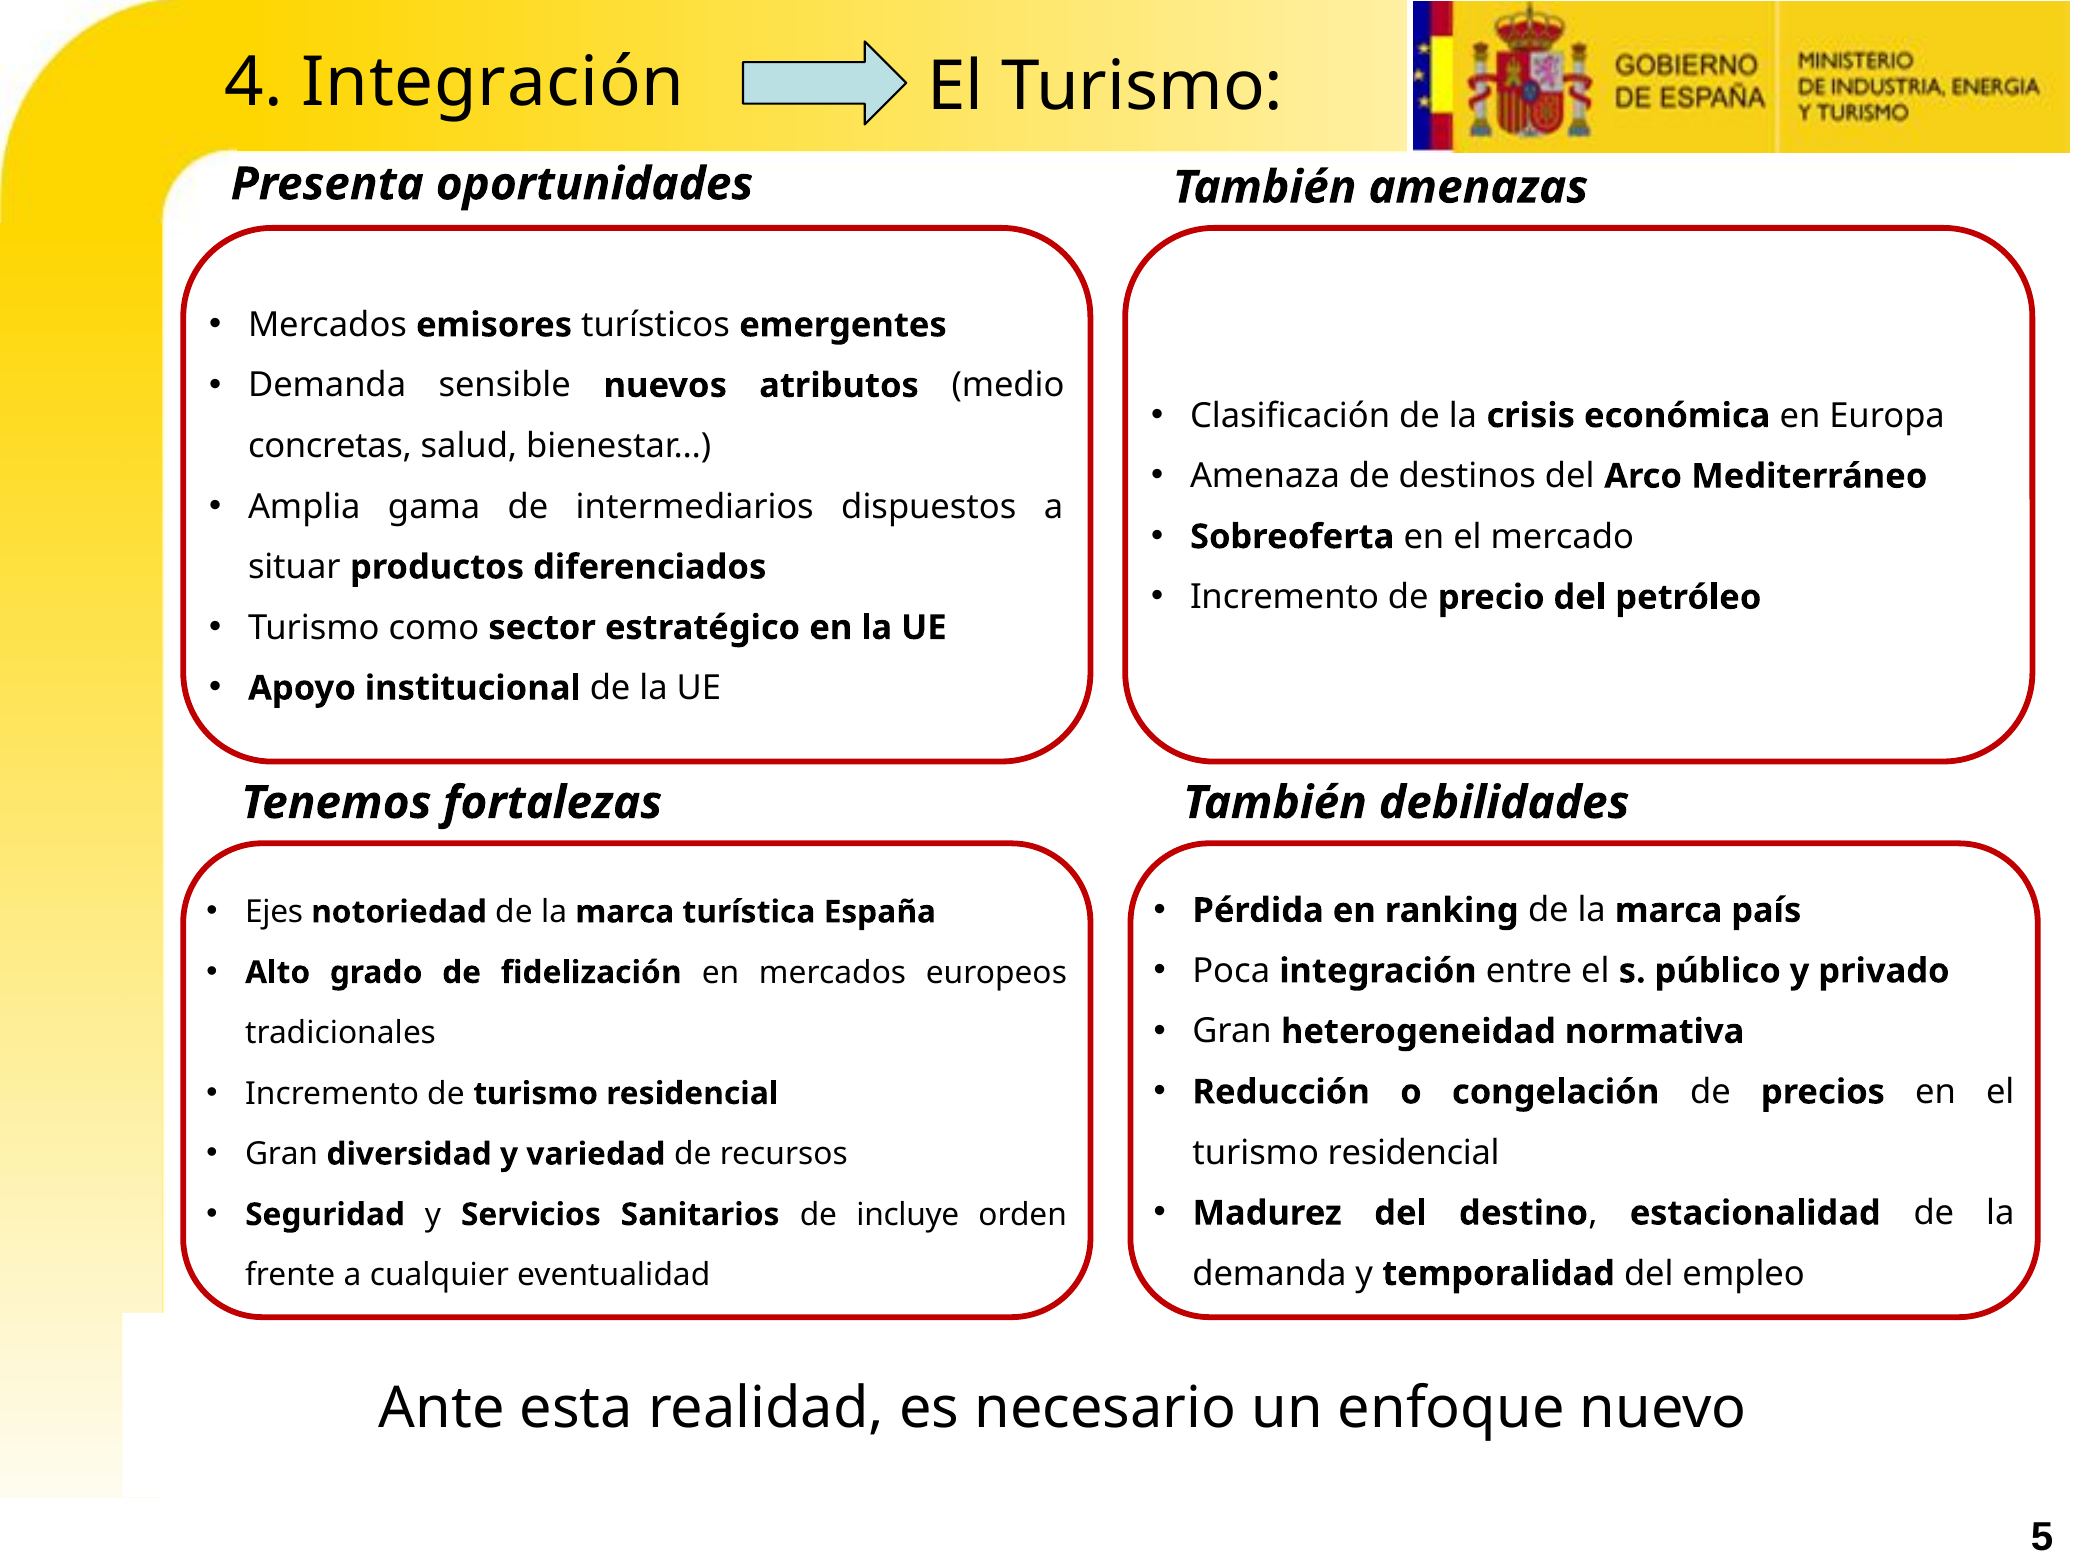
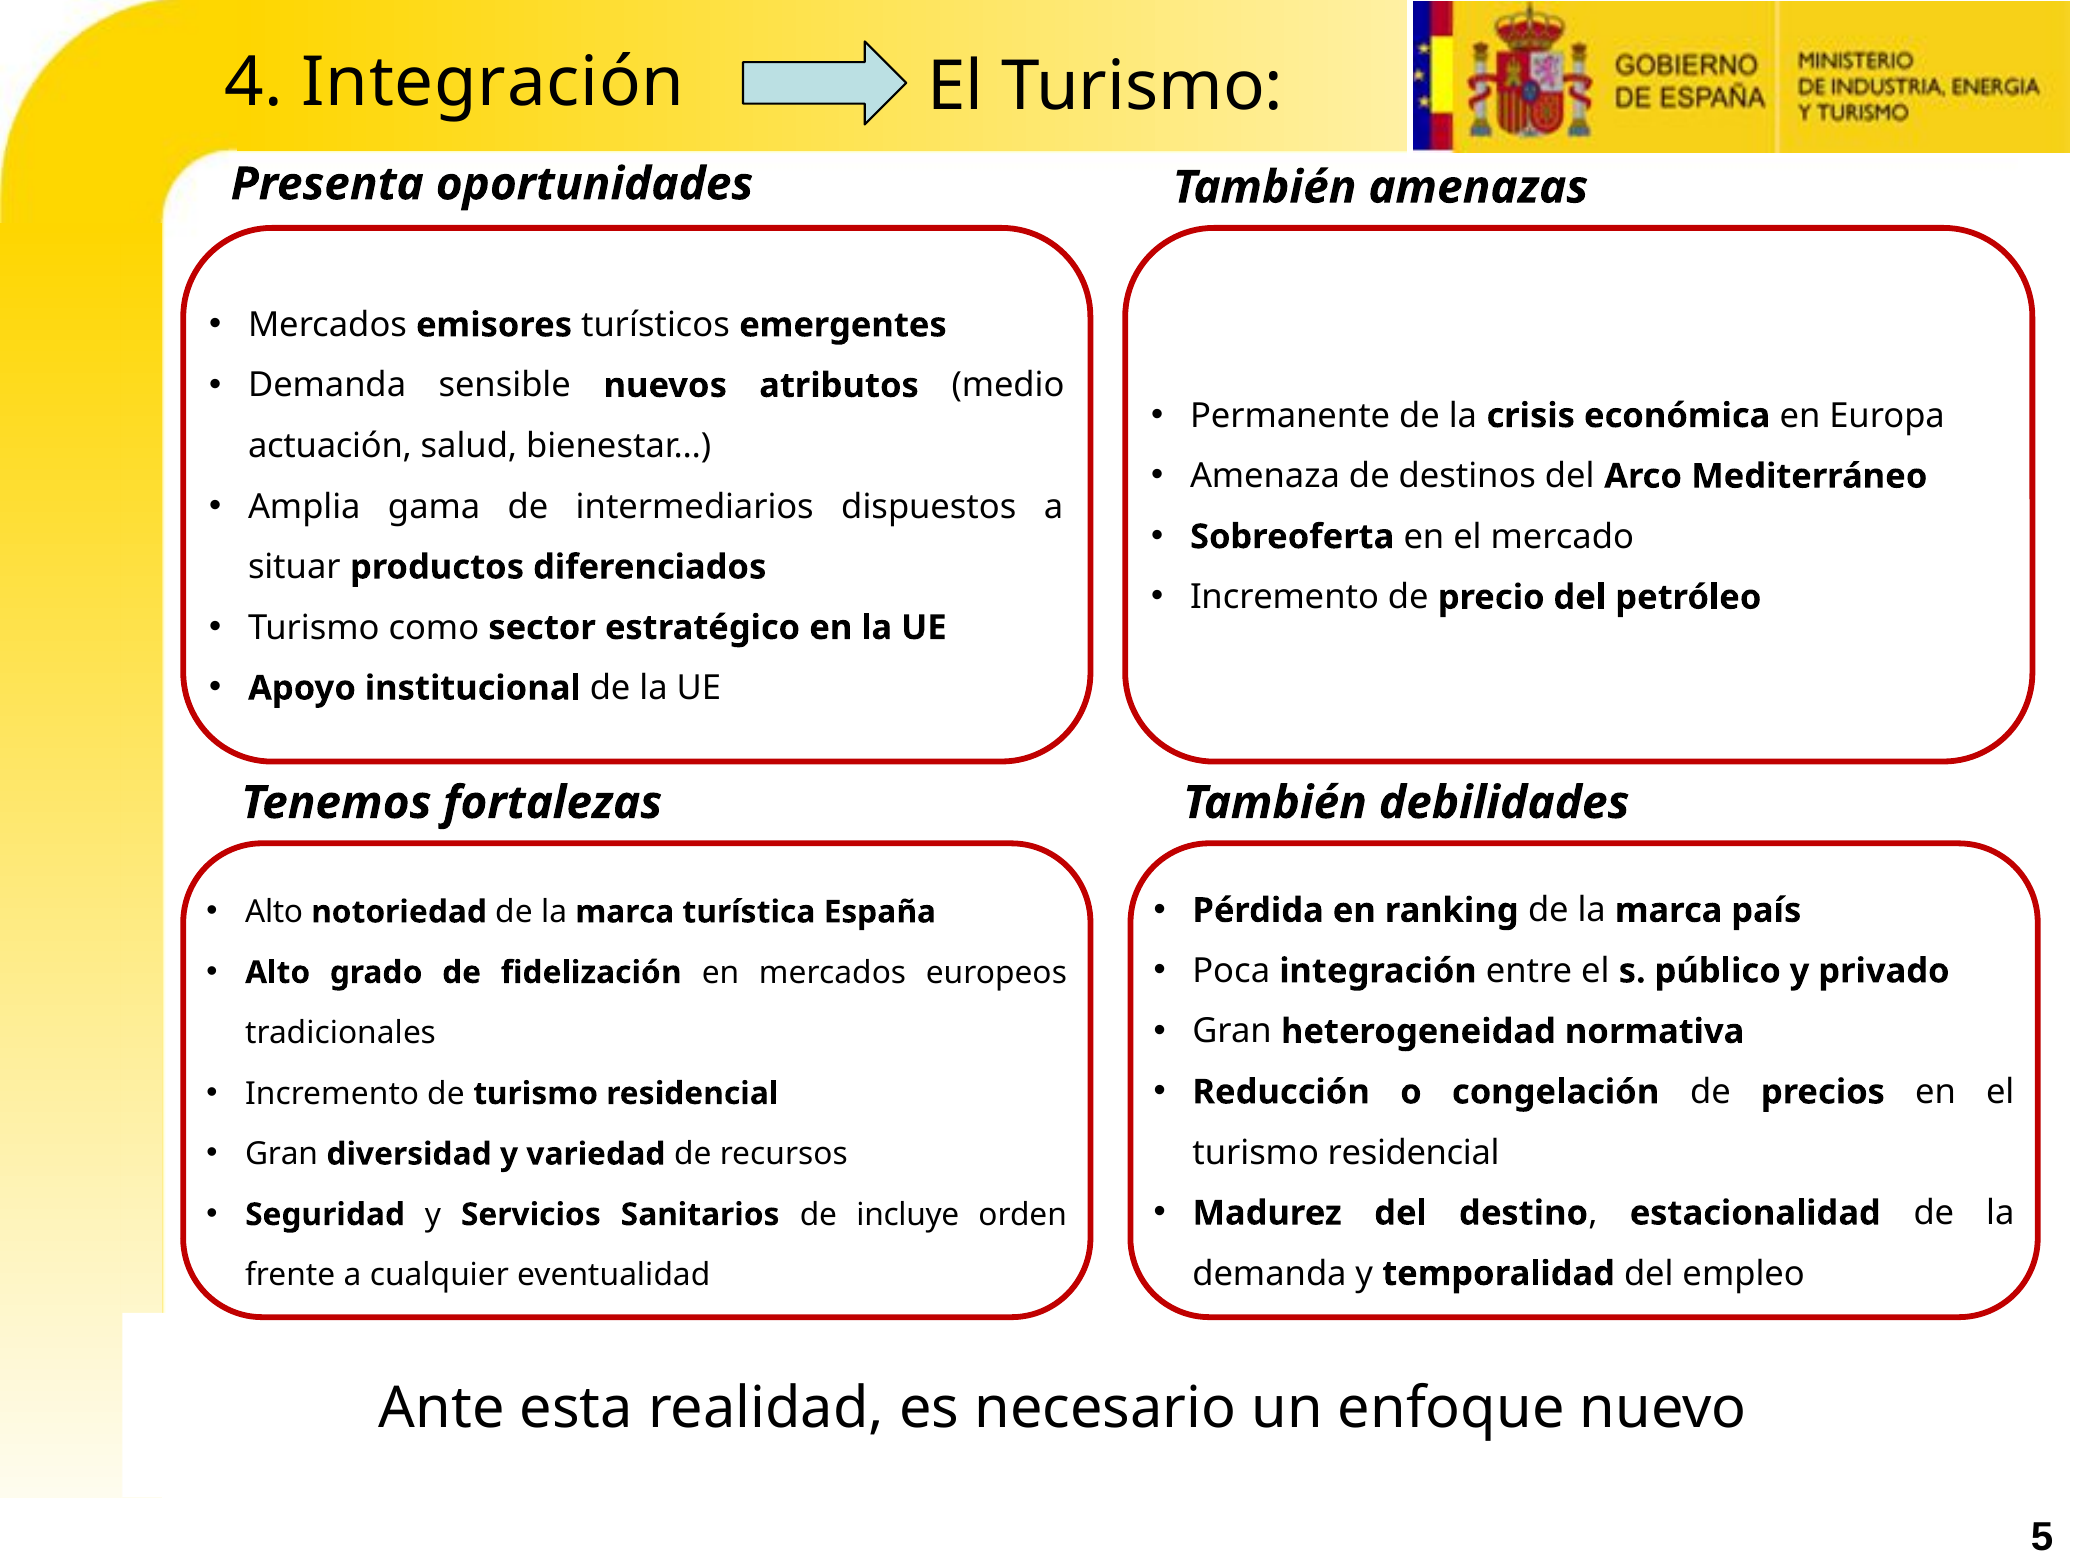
Clasificación: Clasificación -> Permanente
concretas: concretas -> actuación
Ejes at (274, 912): Ejes -> Alto
